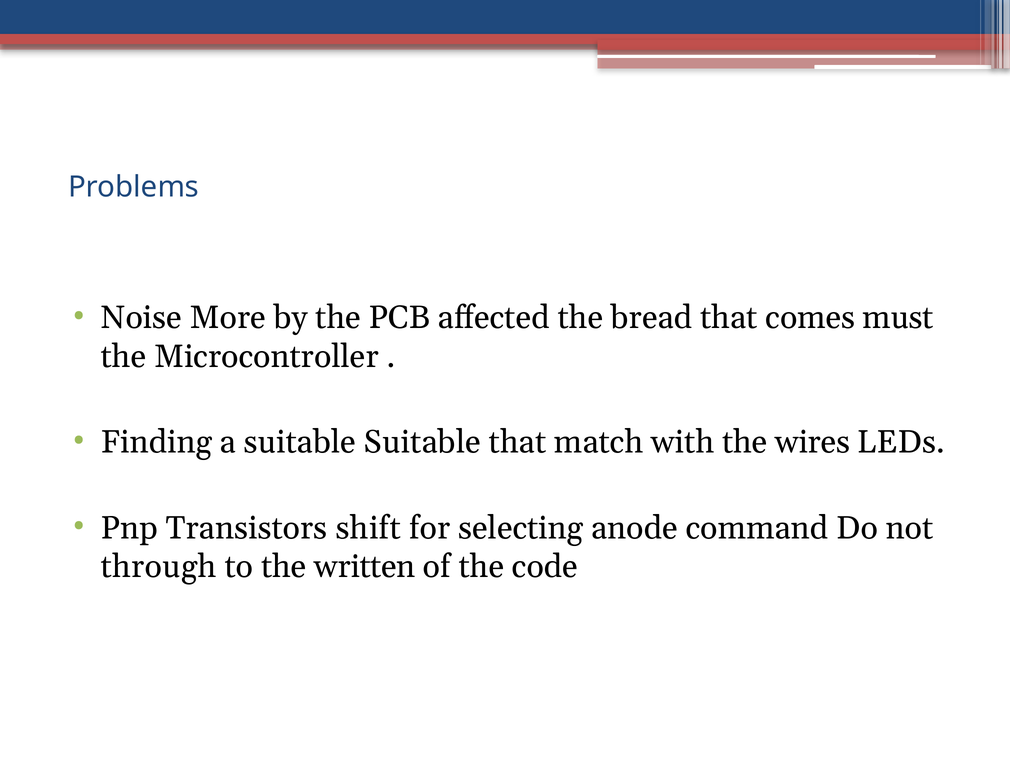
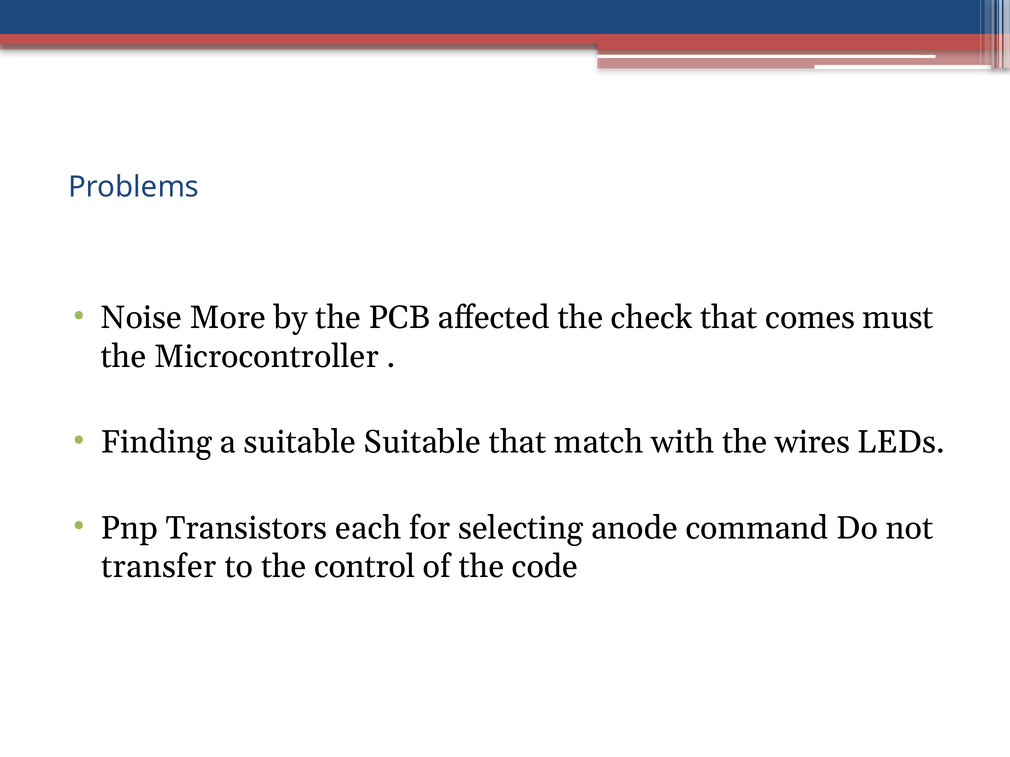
bread: bread -> check
shift: shift -> each
through: through -> transfer
written: written -> control
